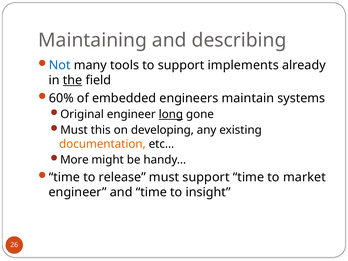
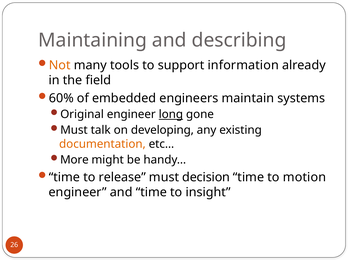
Not colour: blue -> orange
implements: implements -> information
the underline: present -> none
this: this -> talk
must support: support -> decision
market: market -> motion
